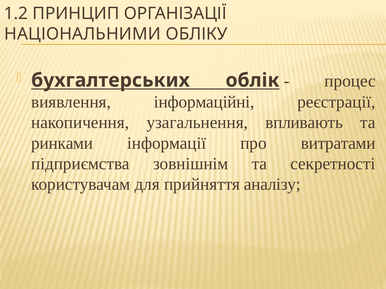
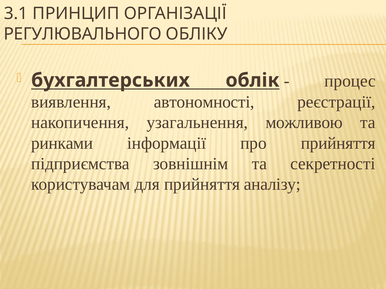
1.2: 1.2 -> 3.1
НАЦІОНАЛЬНИМИ: НАЦІОНАЛЬНИМИ -> РЕГУЛЮВАЛЬНОГО
інформаційні: інформаційні -> автономності
впливають: впливають -> можливою
про витратами: витратами -> прийняття
